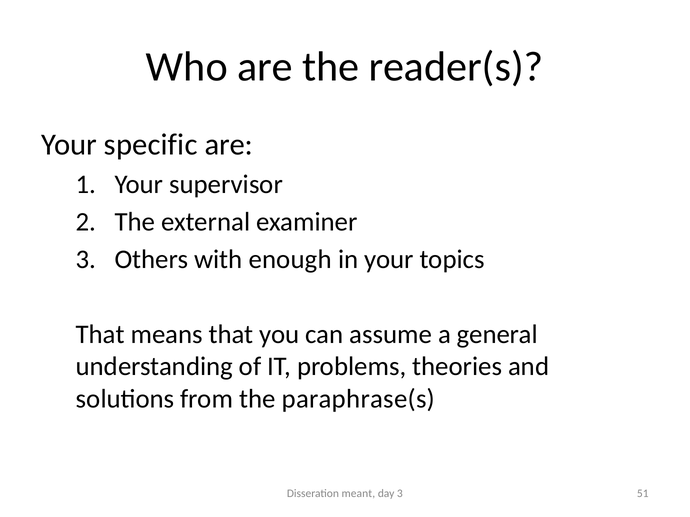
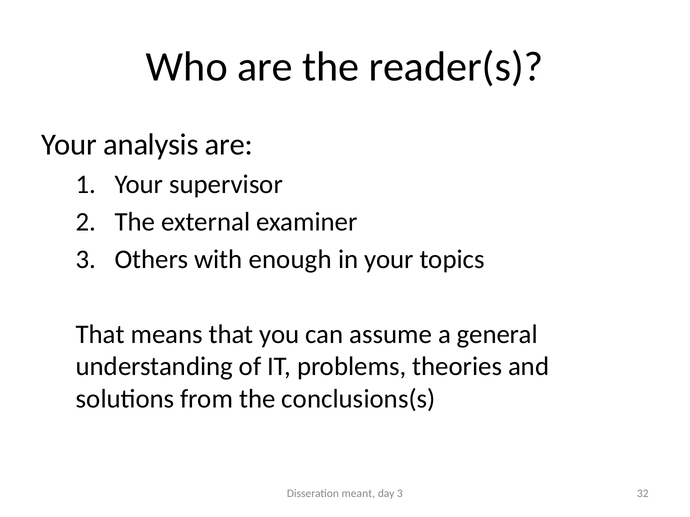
specific: specific -> analysis
paraphrase(s: paraphrase(s -> conclusions(s
51: 51 -> 32
